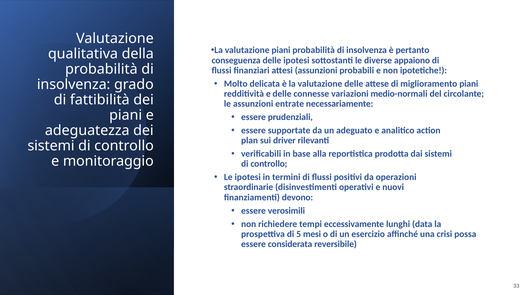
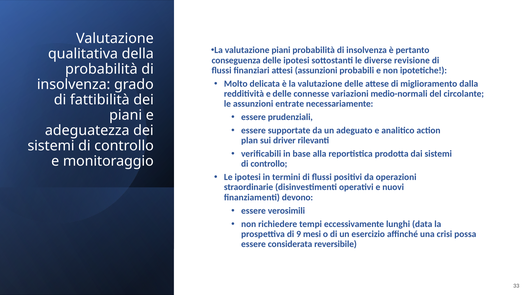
appaiono: appaiono -> revisione
miglioramento piani: piani -> dalla
5: 5 -> 9
